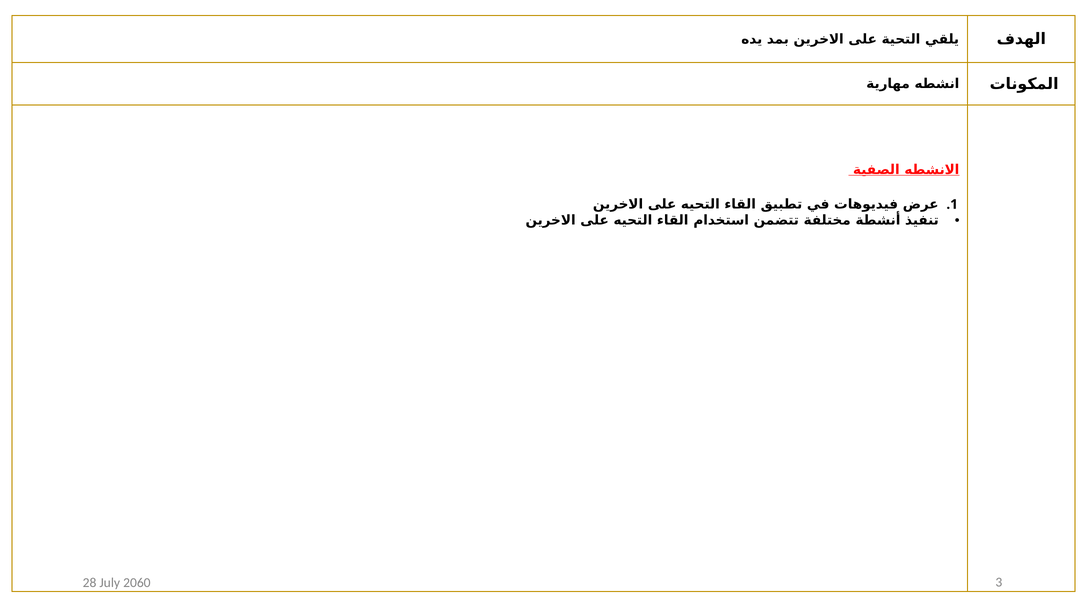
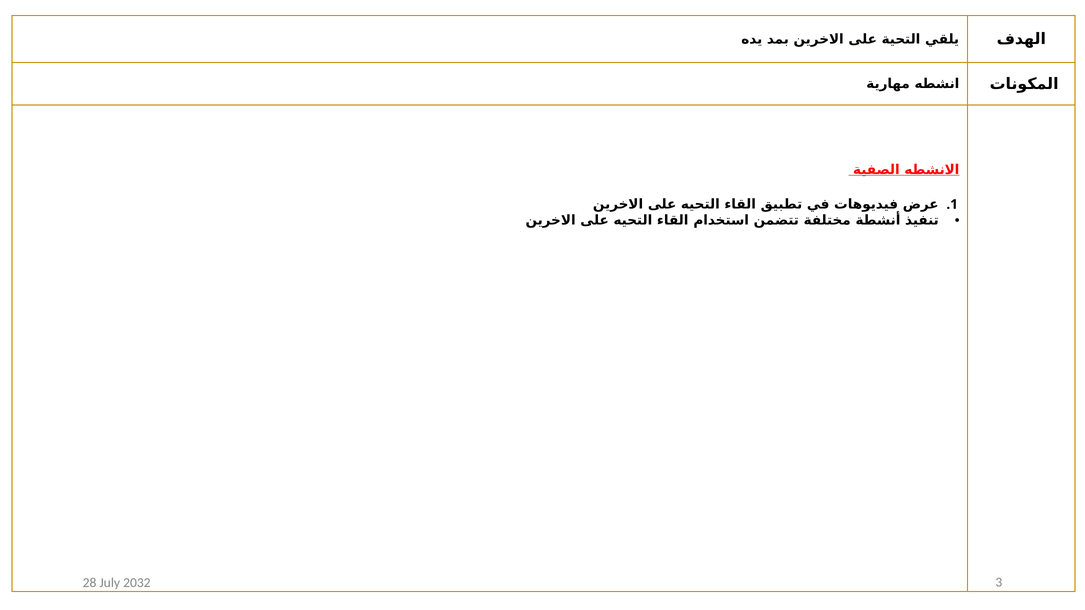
2060: 2060 -> 2032
